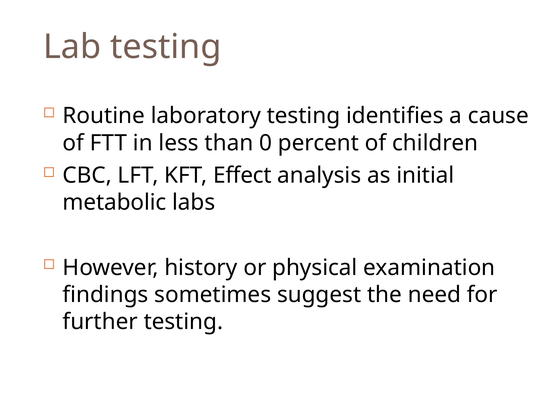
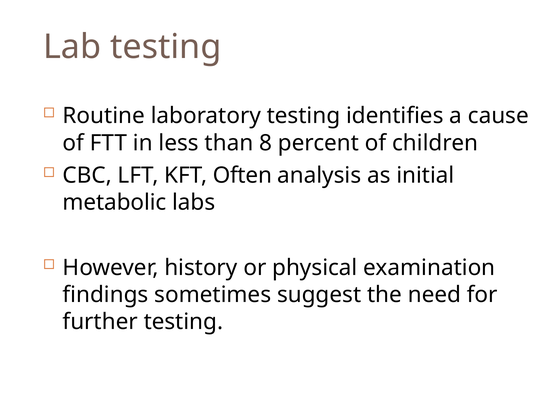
0: 0 -> 8
Effect: Effect -> Often
